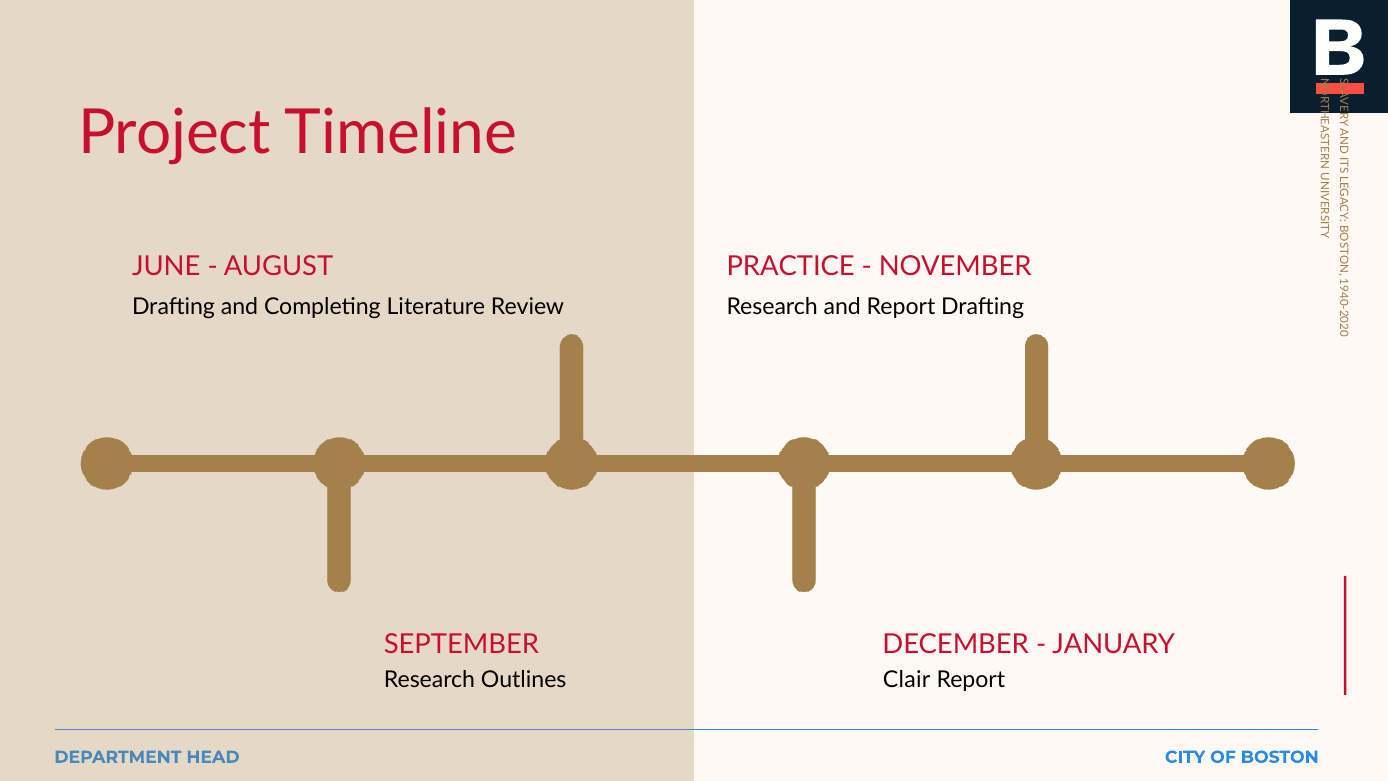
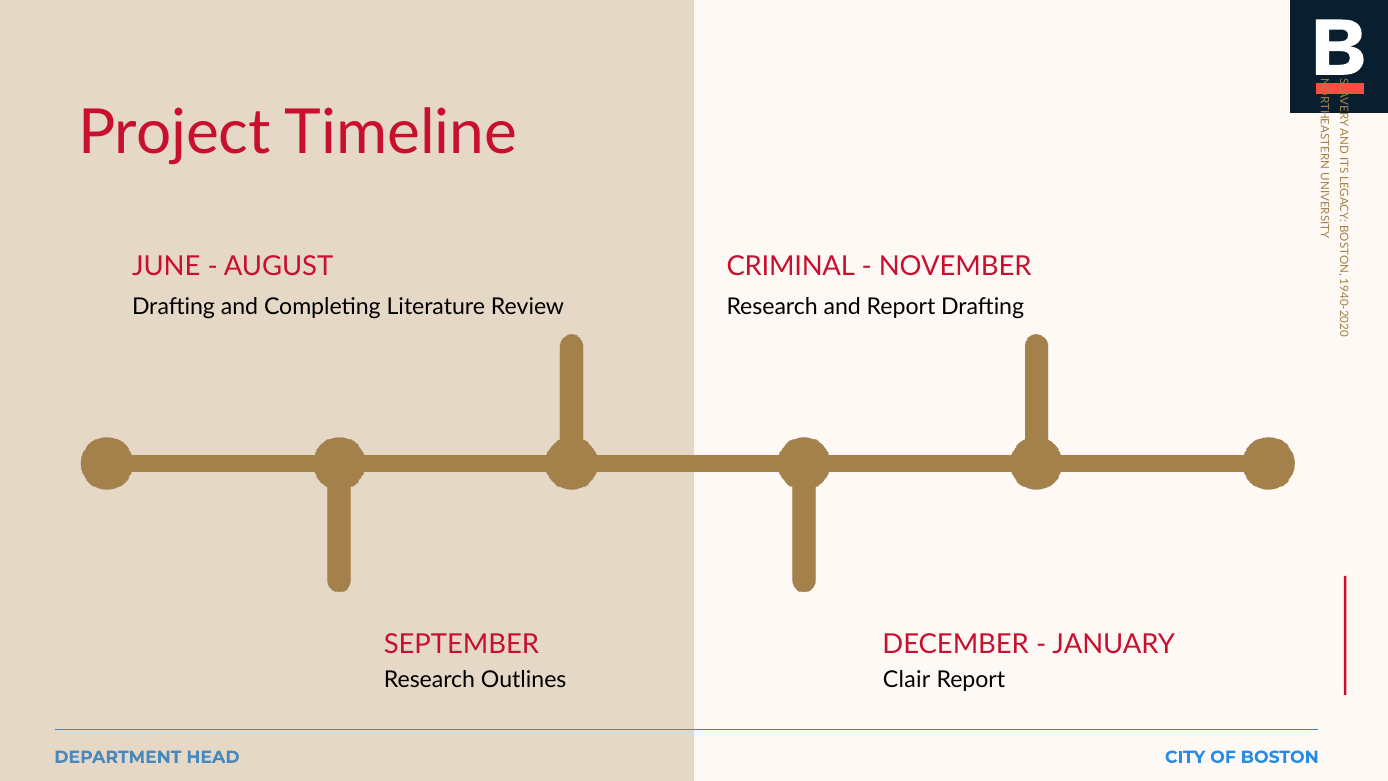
PRACTICE: PRACTICE -> CRIMINAL
